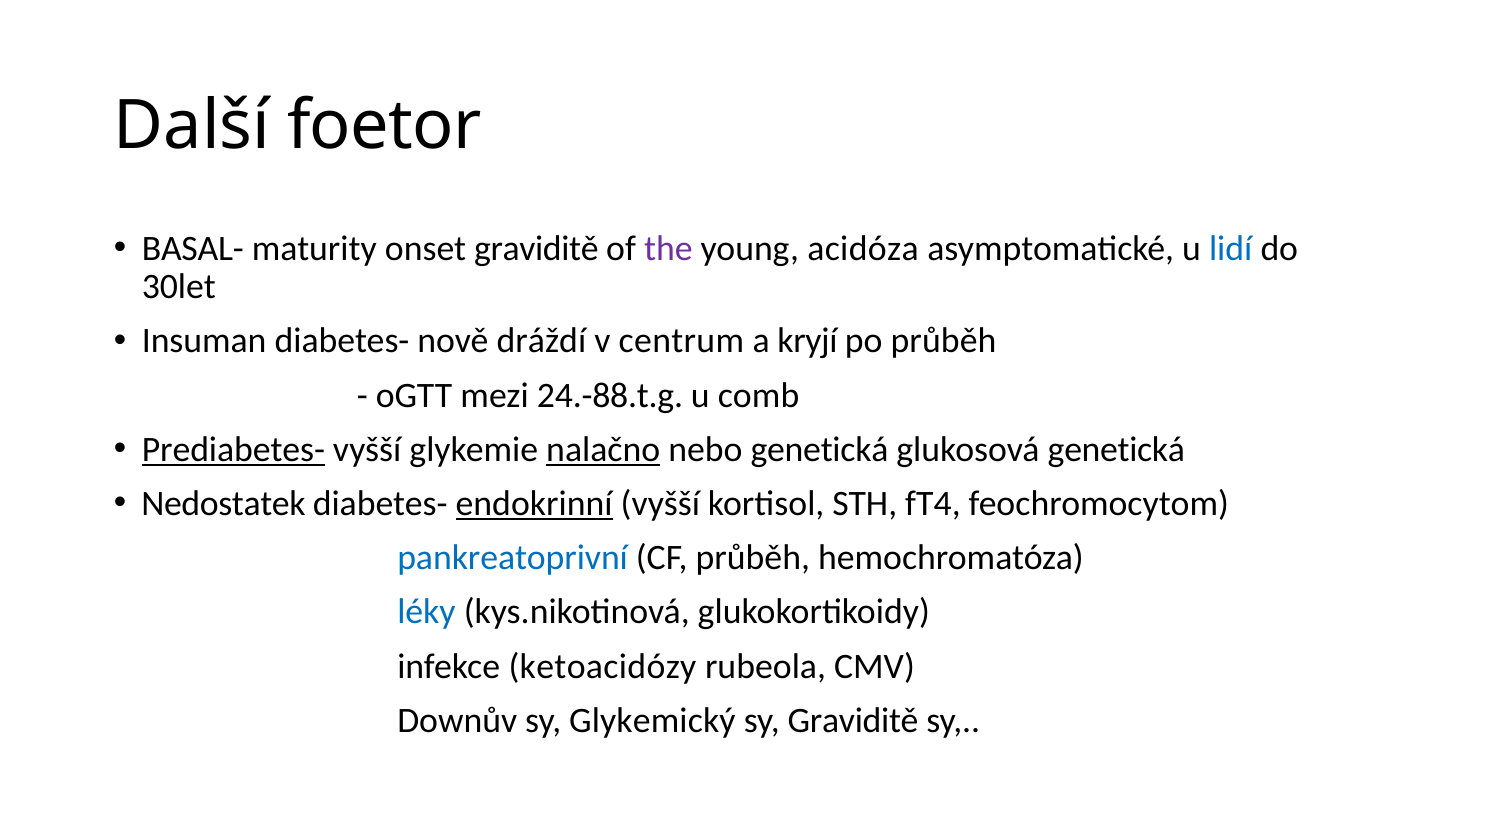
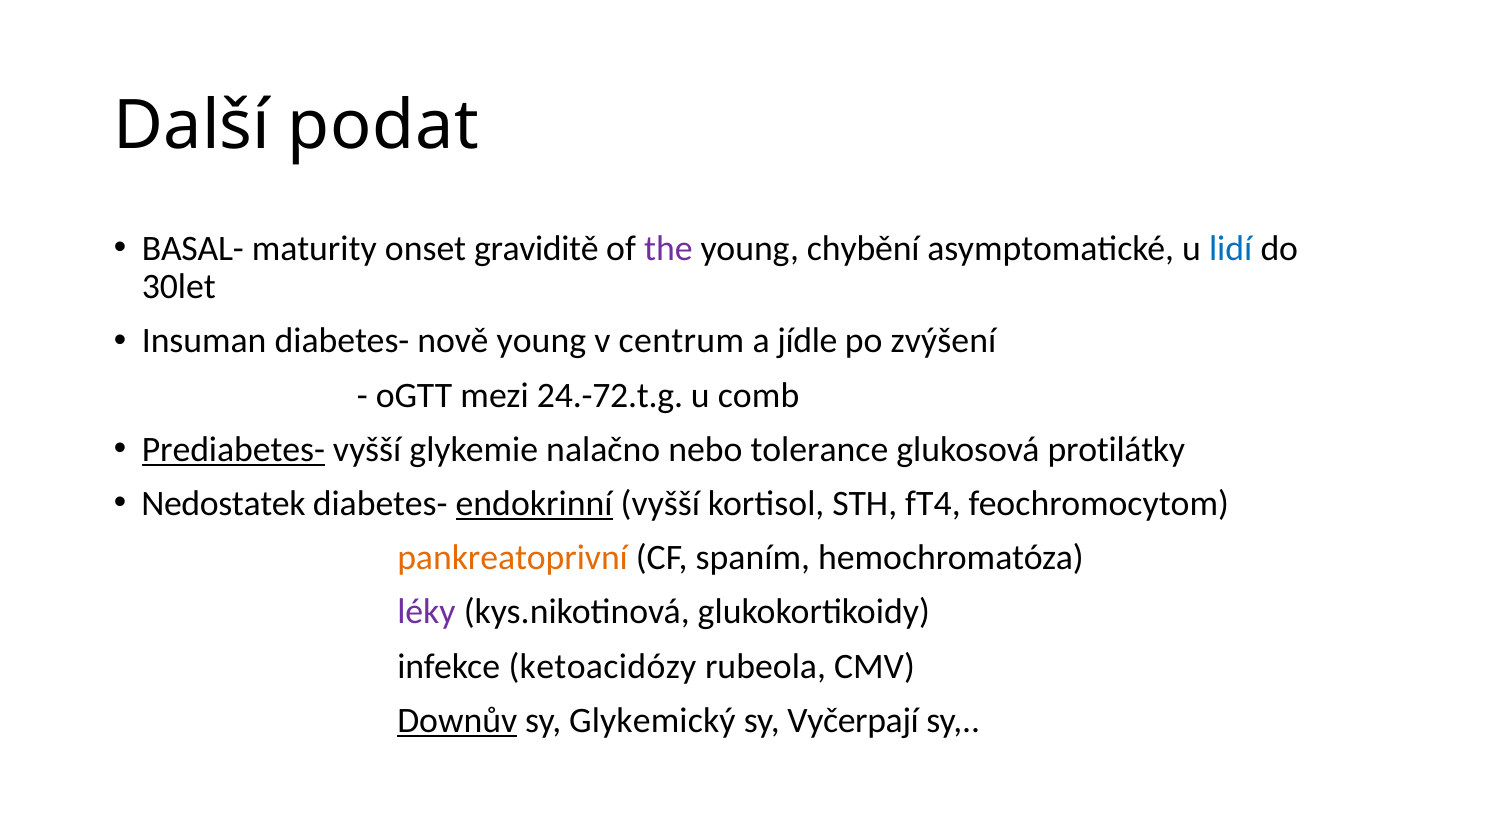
foetor: foetor -> podat
acidóza: acidóza -> chybění
nově dráždí: dráždí -> young
kryjí: kryjí -> jídle
po průběh: průběh -> zvýšení
24.-88.t.g: 24.-88.t.g -> 24.-72.t.g
nalačno underline: present -> none
nebo genetická: genetická -> tolerance
glukosová genetická: genetická -> protilátky
pankreatoprivní colour: blue -> orange
CF průběh: průběh -> spaním
léky colour: blue -> purple
Downův underline: none -> present
sy Graviditě: Graviditě -> Vyčerpají
